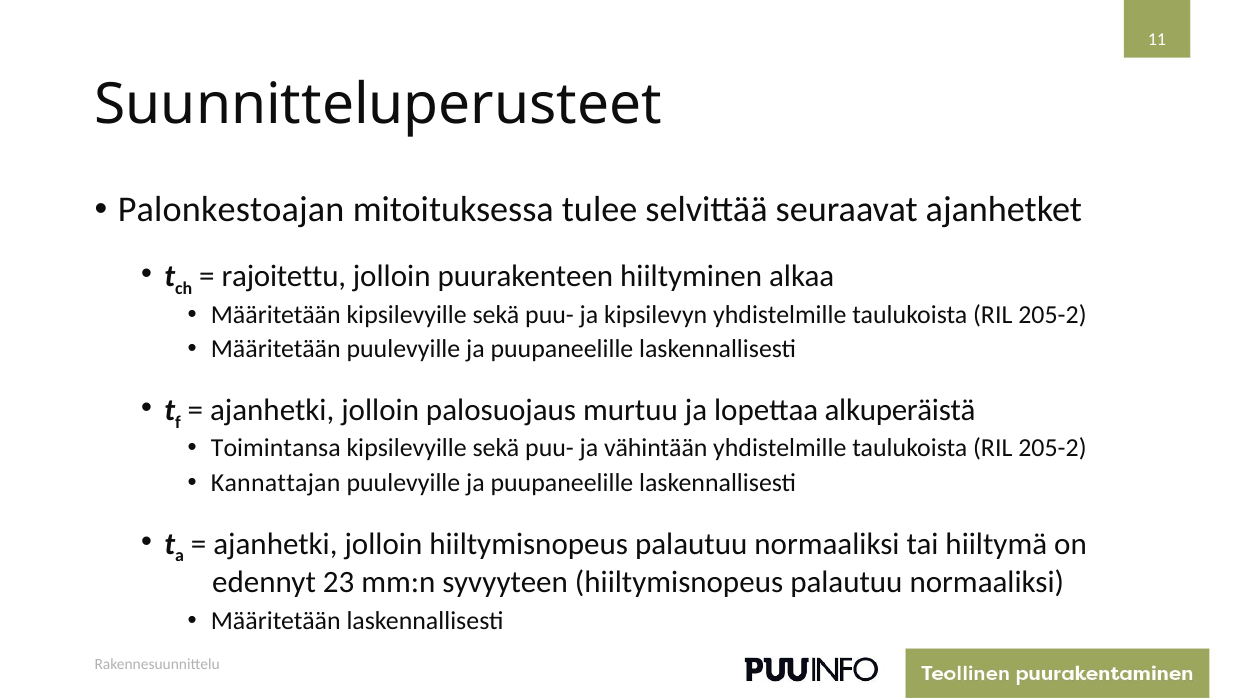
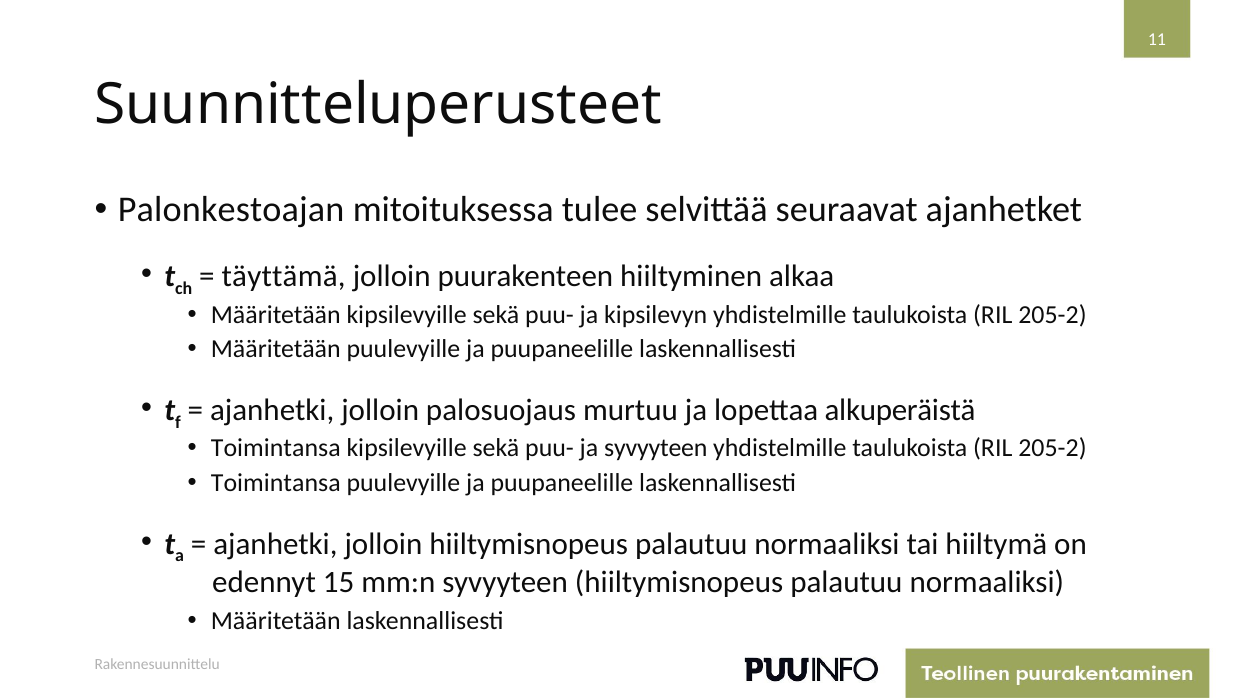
rajoitettu: rajoitettu -> täyttämä
ja vähintään: vähintään -> syvyyteen
Kannattajan at (276, 483): Kannattajan -> Toimintansa
23: 23 -> 15
